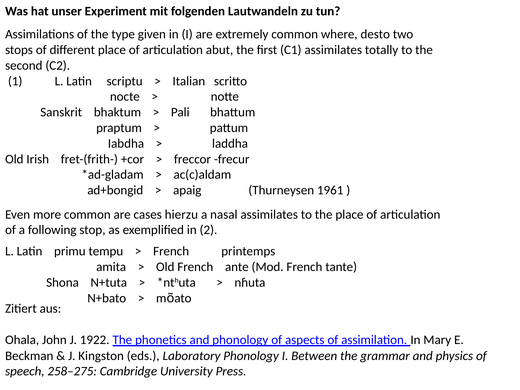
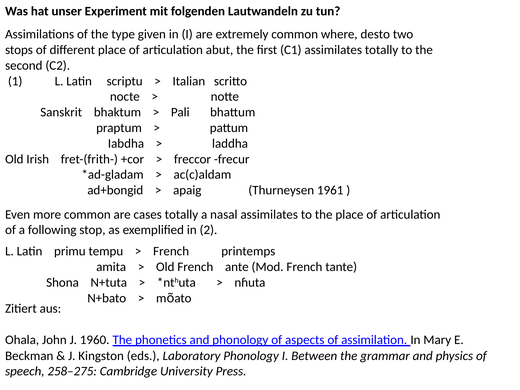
cases hierzu: hierzu -> totally
1922: 1922 -> 1960
